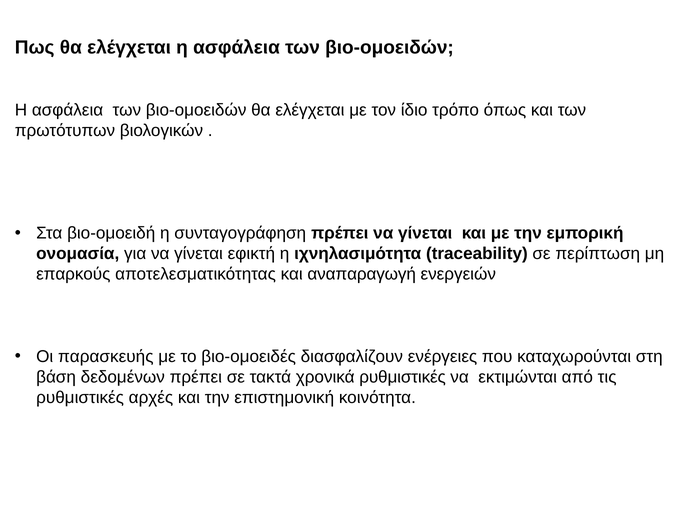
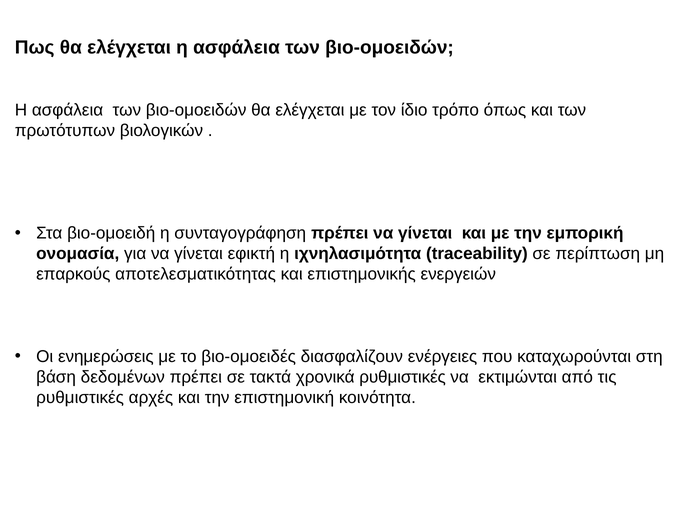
αναπαραγωγή: αναπαραγωγή -> επιστημονικής
παρασκευής: παρασκευής -> ενημερώσεις
